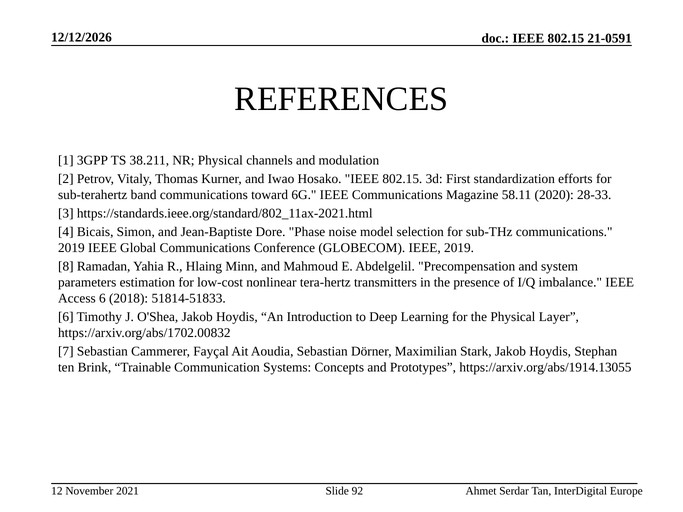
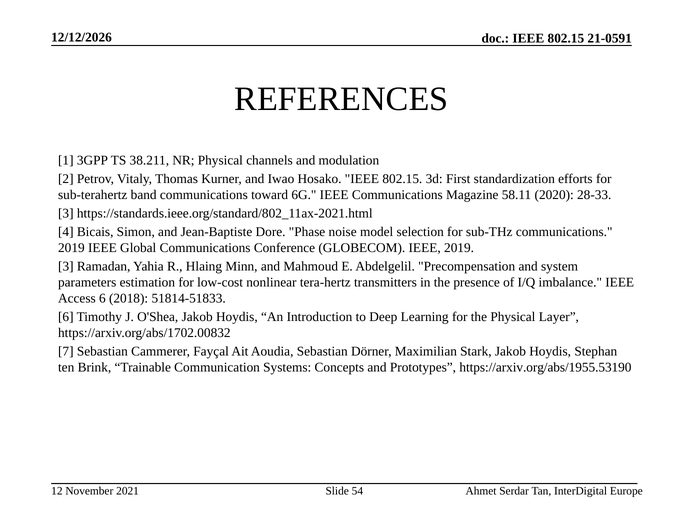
8 at (66, 267): 8 -> 3
https://arxiv.org/abs/1914.13055: https://arxiv.org/abs/1914.13055 -> https://arxiv.org/abs/1955.53190
92: 92 -> 54
